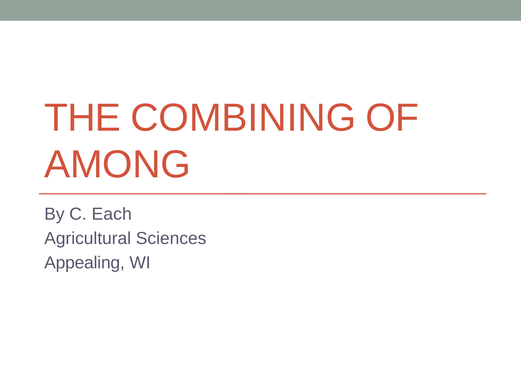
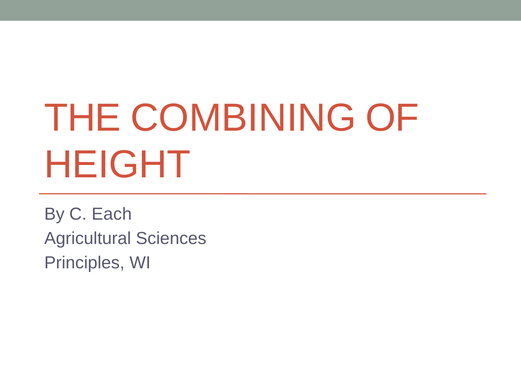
AMONG: AMONG -> HEIGHT
Appealing: Appealing -> Principles
